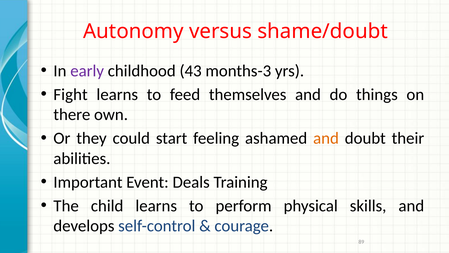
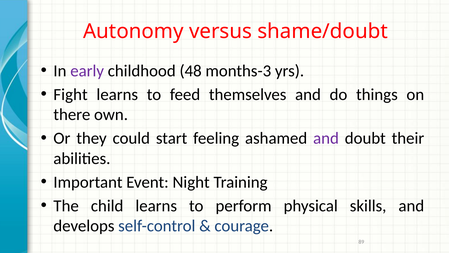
43: 43 -> 48
and at (326, 138) colour: orange -> purple
Deals: Deals -> Night
